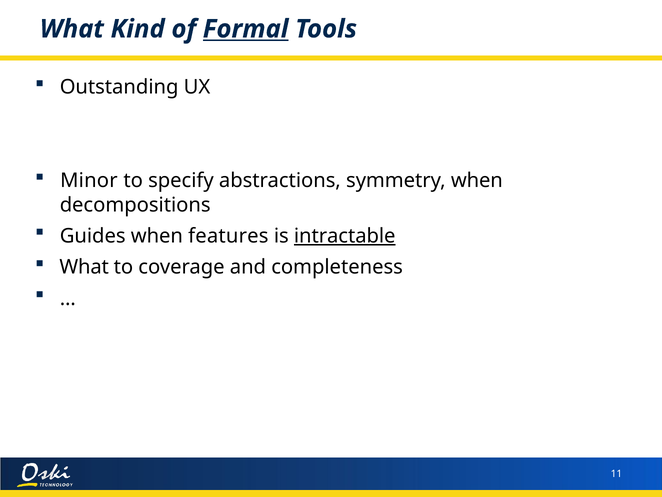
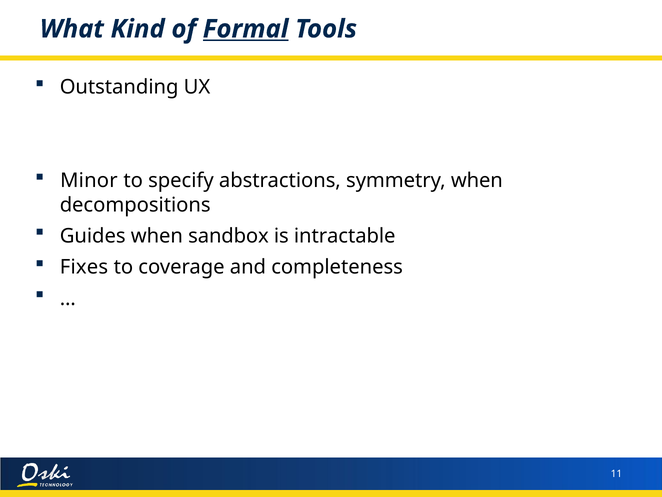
features: features -> sandbox
intractable underline: present -> none
What at (84, 267): What -> Fixes
